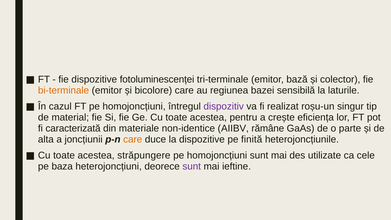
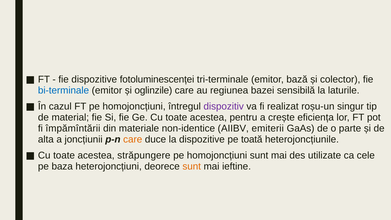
bi-terminale colour: orange -> blue
bicolore: bicolore -> oglinzile
caracterizată: caracterizată -> împămîntării
rămâne: rămâne -> emiterii
finită: finită -> toată
sunt at (192, 166) colour: purple -> orange
